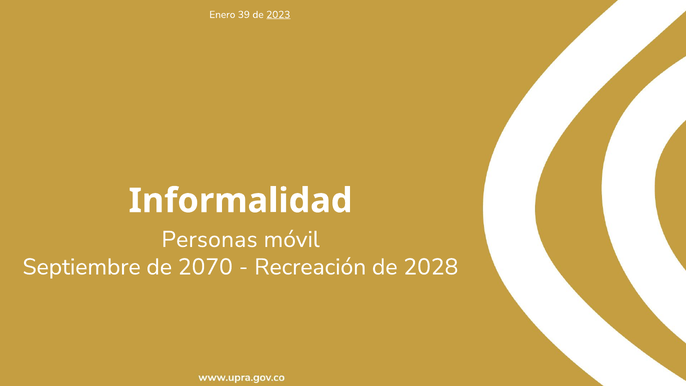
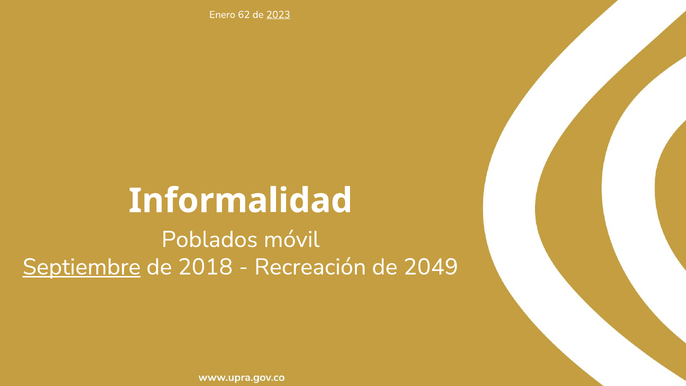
39: 39 -> 62
Personas: Personas -> Poblados
Septiembre underline: none -> present
2070: 2070 -> 2018
2028: 2028 -> 2049
